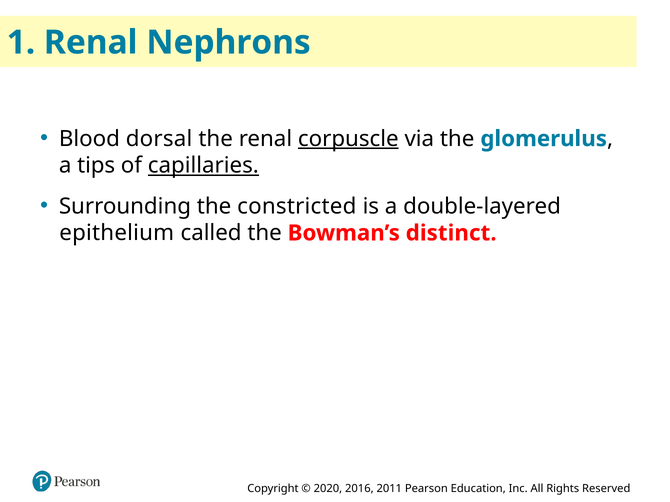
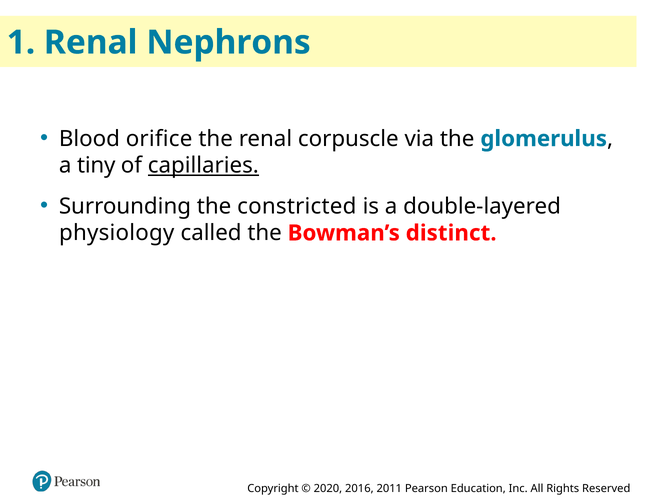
dorsal: dorsal -> orifice
corpuscle underline: present -> none
tips: tips -> tiny
epithelium: epithelium -> physiology
